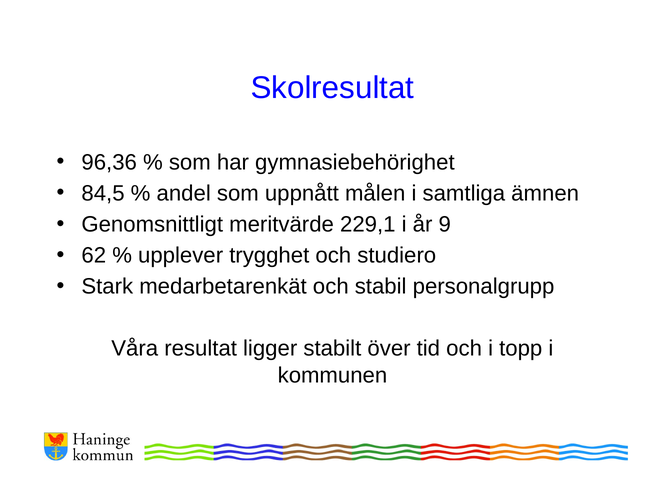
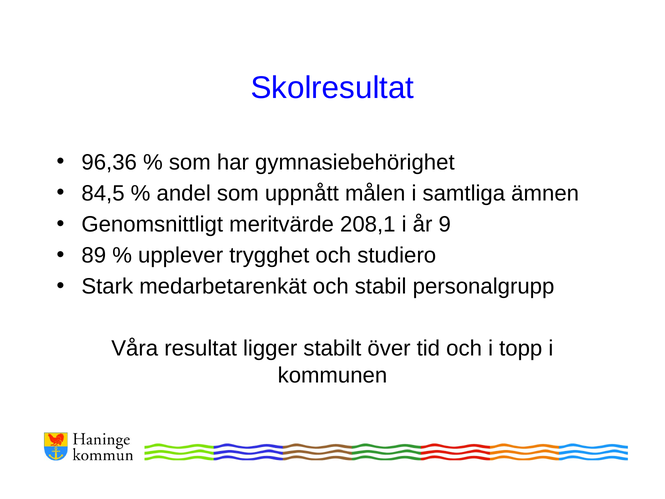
229,1: 229,1 -> 208,1
62: 62 -> 89
